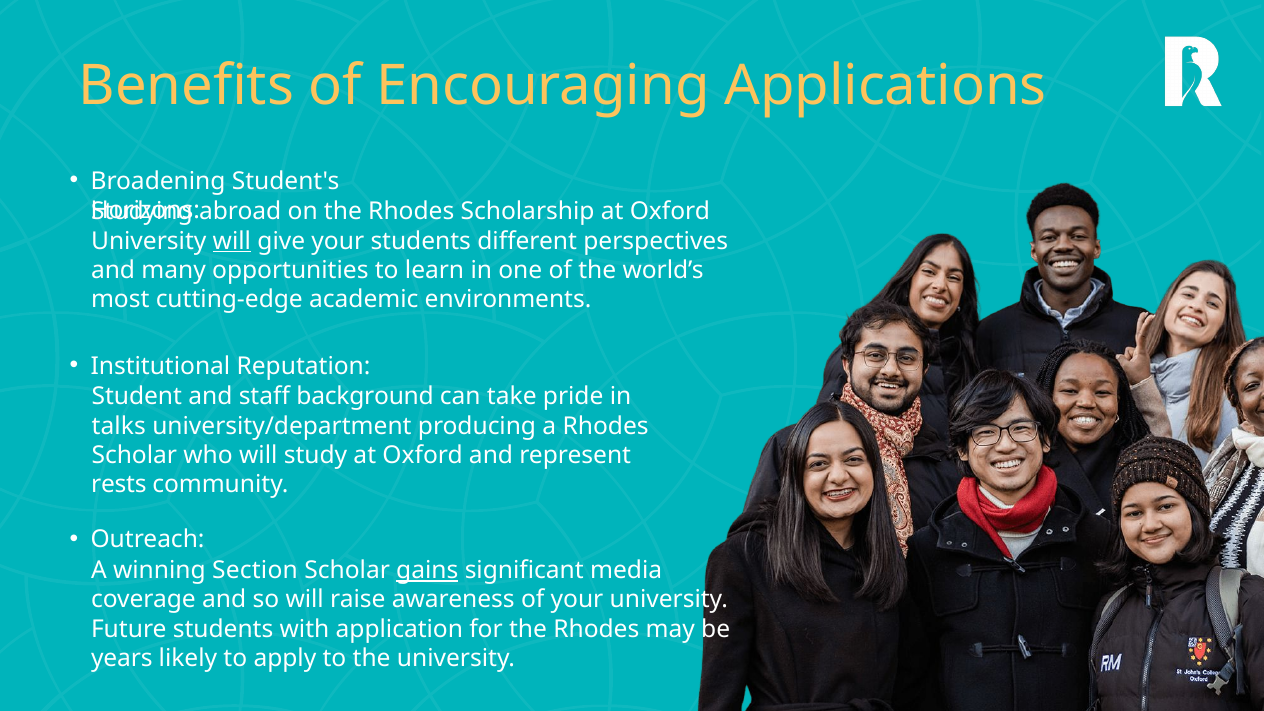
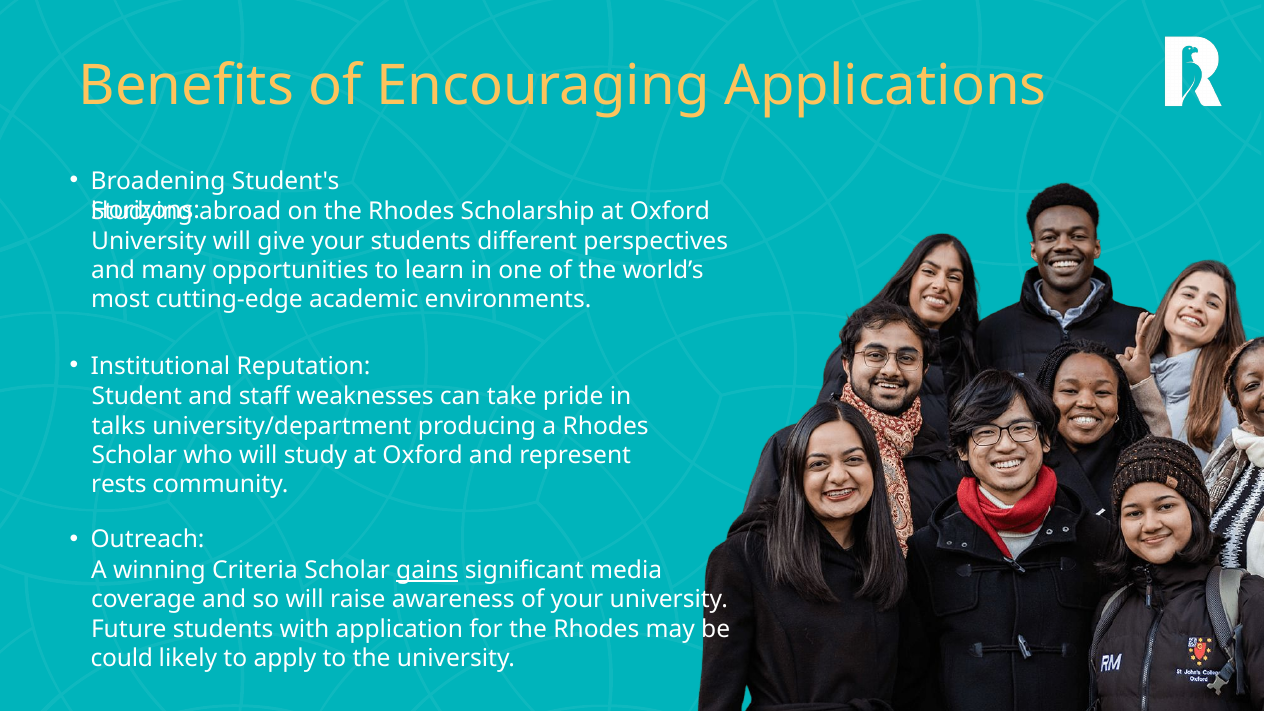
will at (232, 241) underline: present -> none
background: background -> weaknesses
Section: Section -> Criteria
years: years -> could
